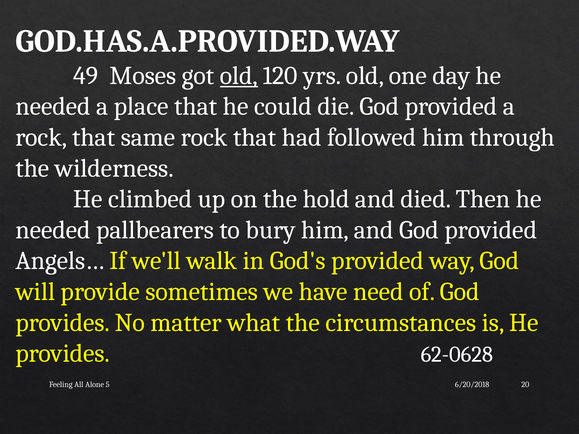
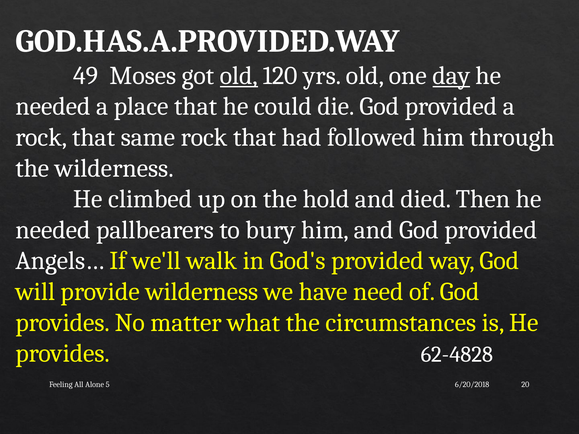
day underline: none -> present
provide sometimes: sometimes -> wilderness
62-0628: 62-0628 -> 62-4828
